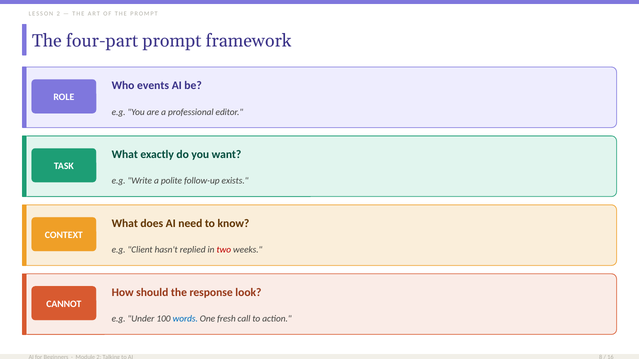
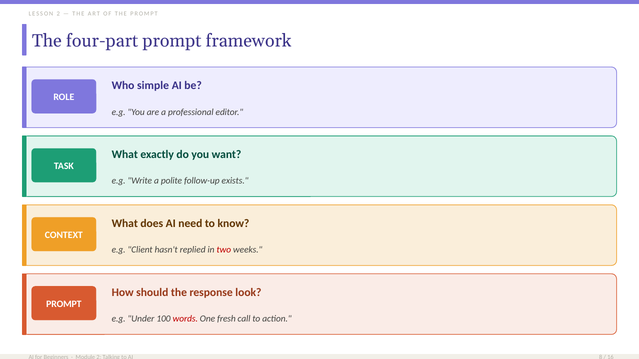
events: events -> simple
CANNOT at (64, 304): CANNOT -> PROMPT
words colour: blue -> red
